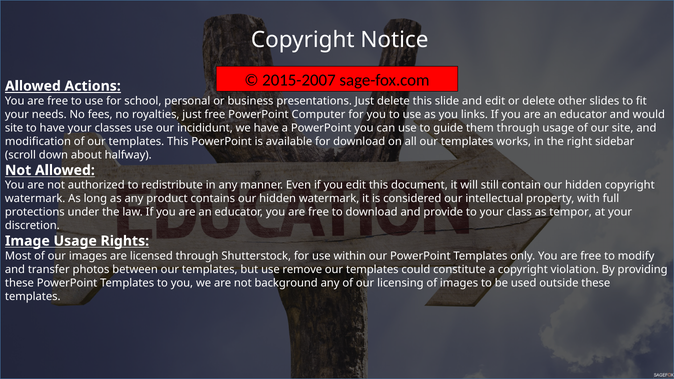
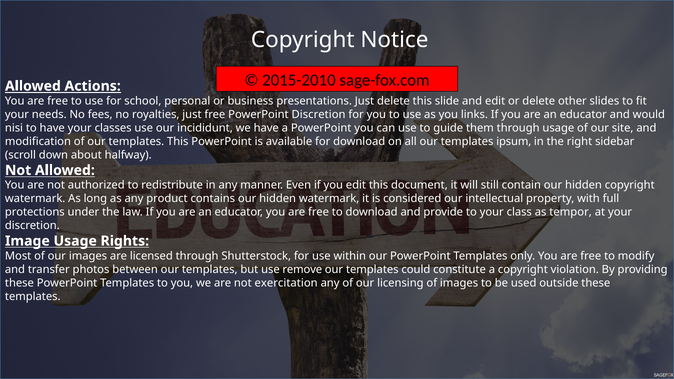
2015-2007: 2015-2007 -> 2015-2010
PowerPoint Computer: Computer -> Discretion
site at (14, 128): site -> nisi
works: works -> ipsum
background: background -> exercitation
